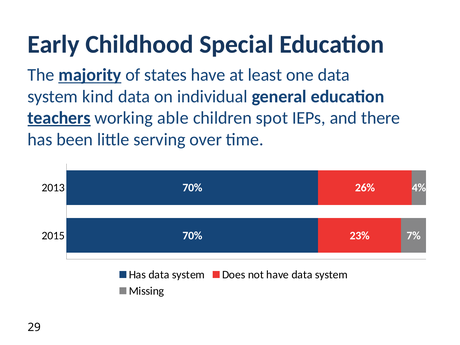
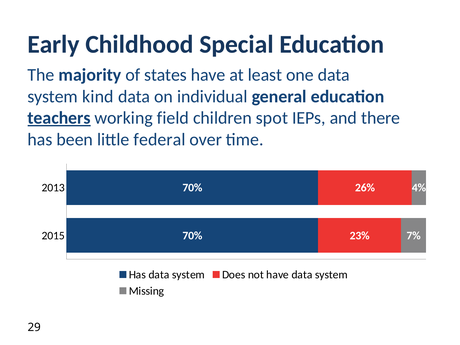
majority underline: present -> none
able: able -> field
serving: serving -> federal
